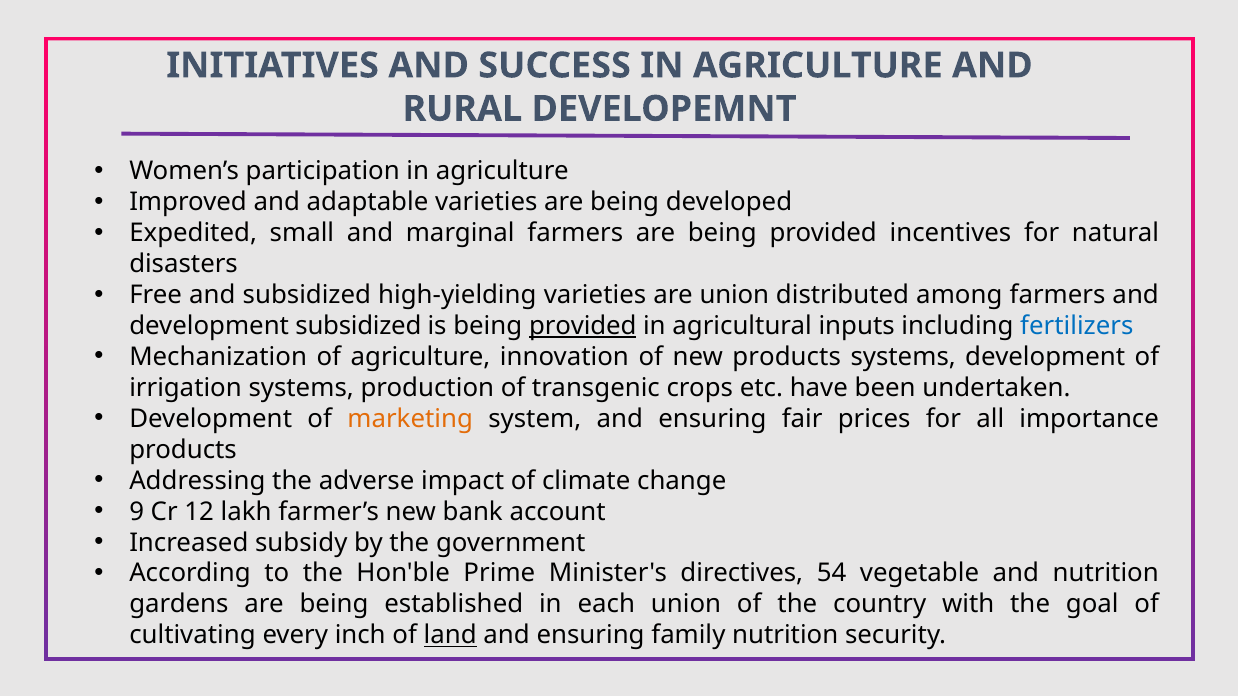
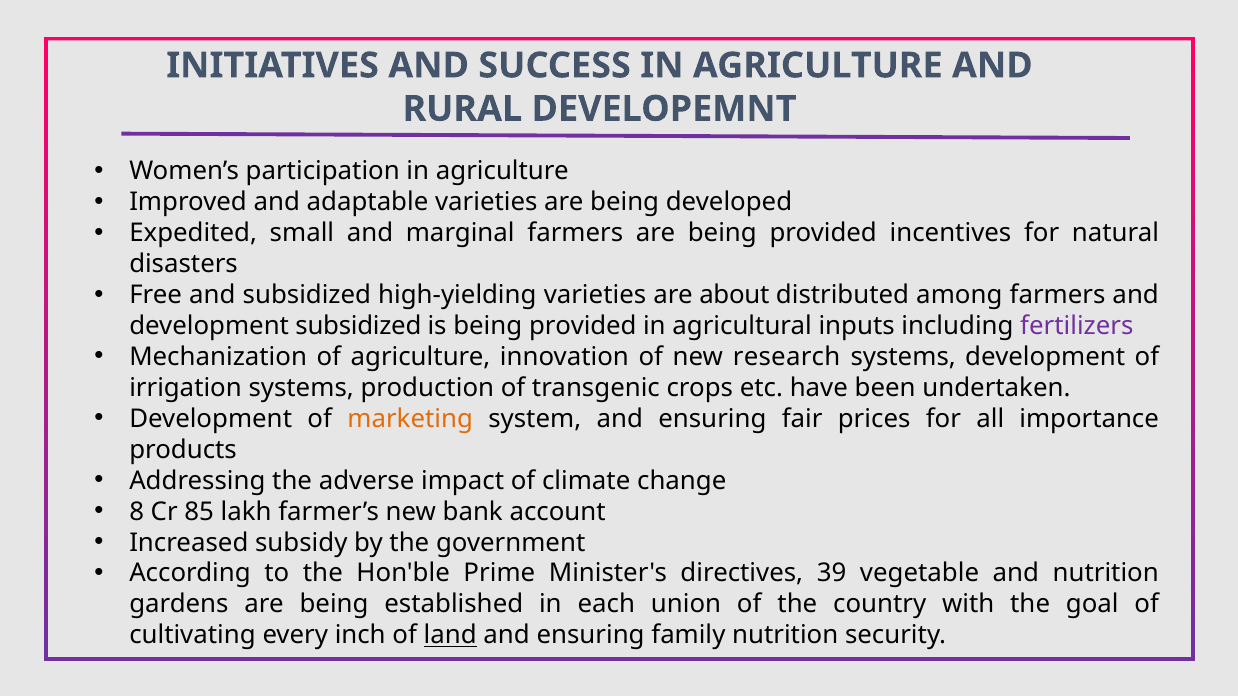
are union: union -> about
provided at (583, 326) underline: present -> none
fertilizers colour: blue -> purple
new products: products -> research
9: 9 -> 8
12: 12 -> 85
54: 54 -> 39
